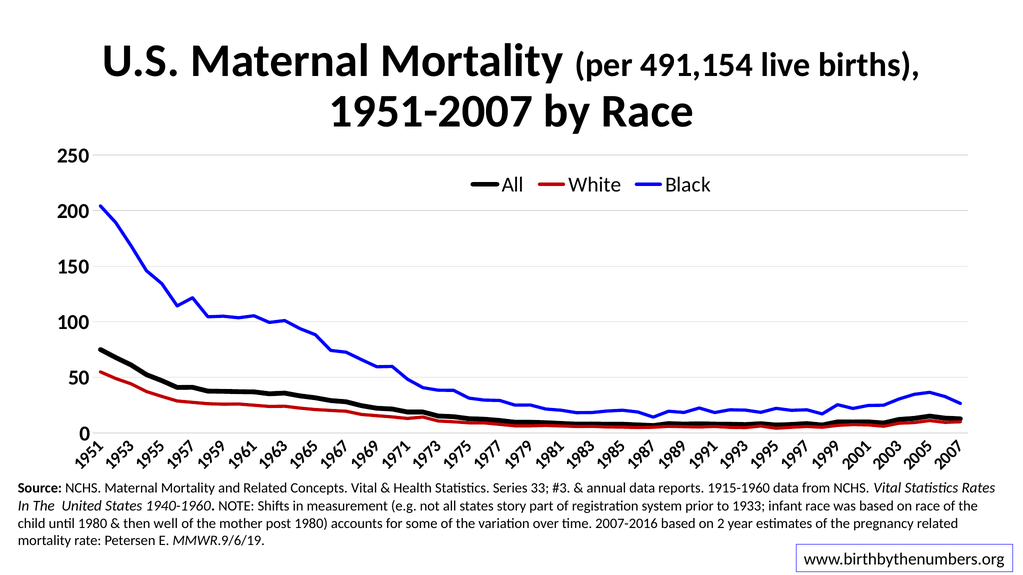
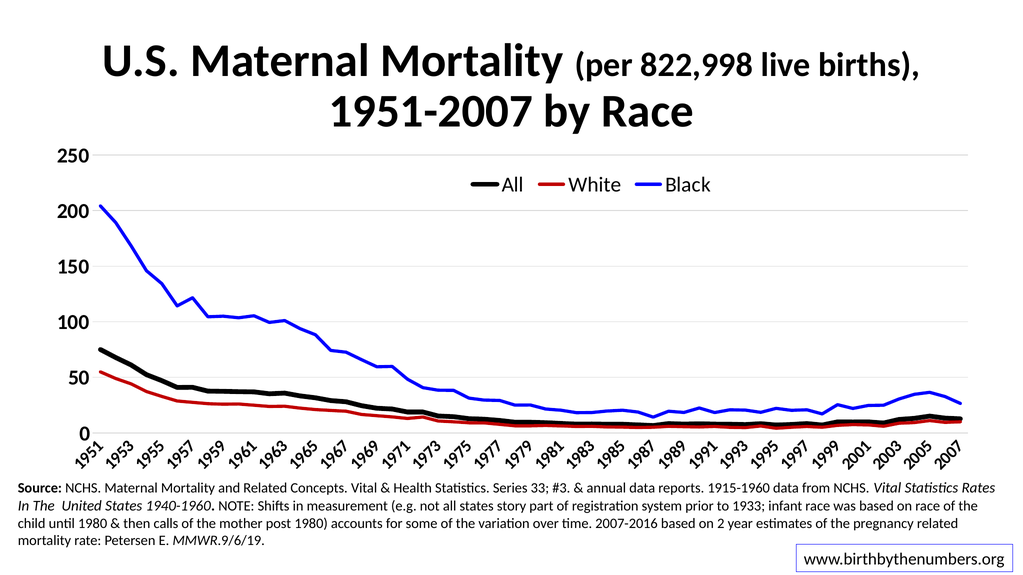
491,154: 491,154 -> 822,998
well: well -> calls
